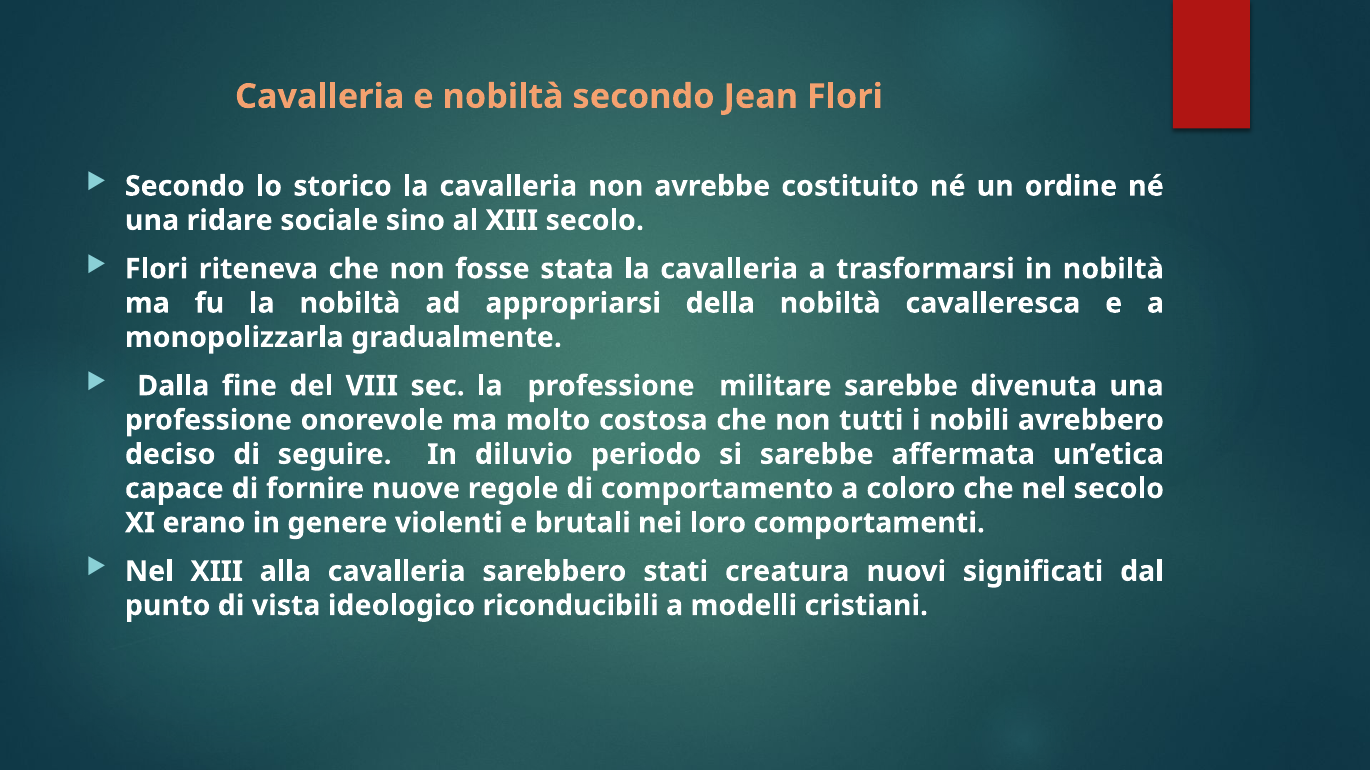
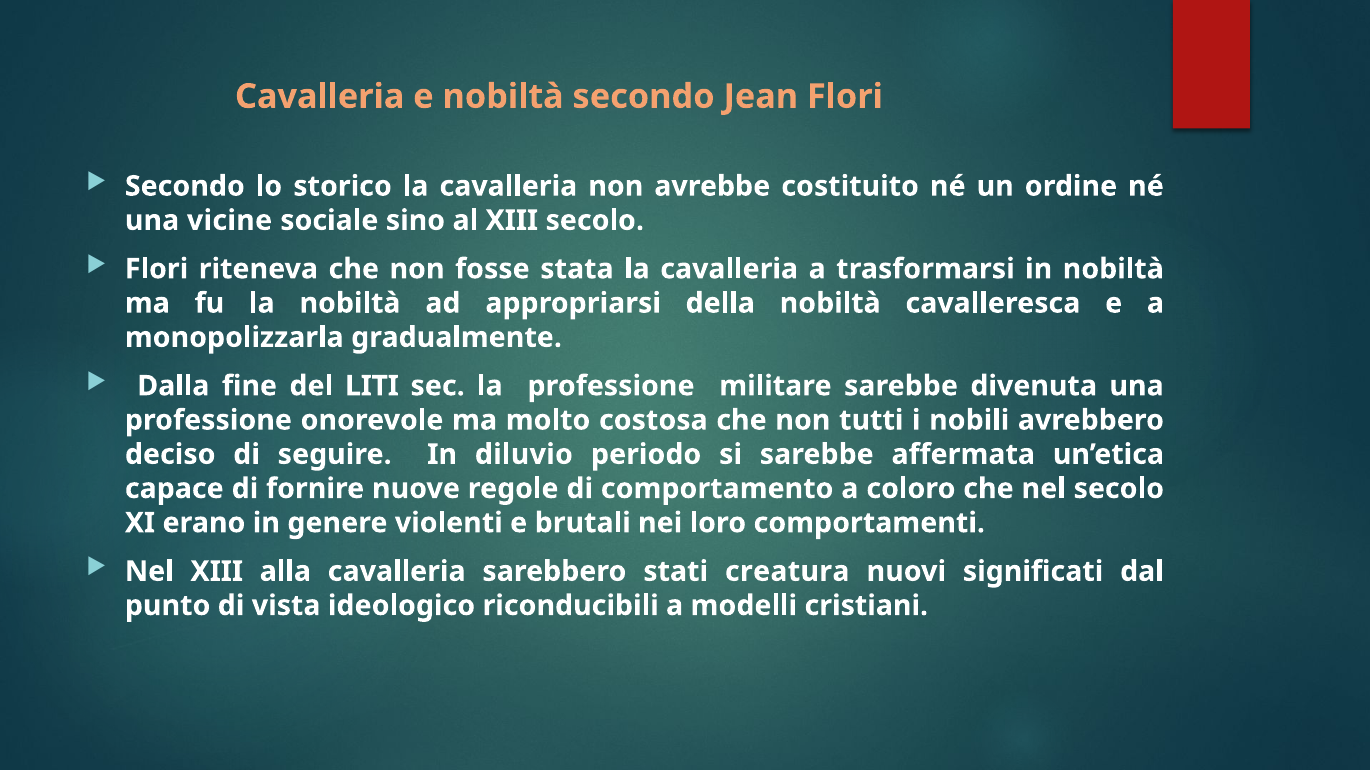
ridare: ridare -> vicine
VIII: VIII -> LITI
